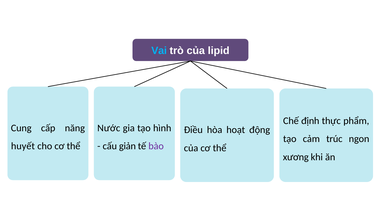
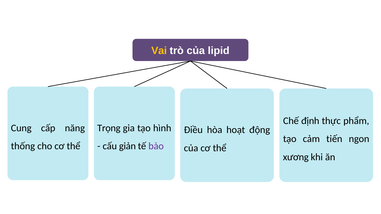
Vai colour: light blue -> yellow
Nước: Nước -> Trọng
trúc: trúc -> tiến
huyết: huyết -> thống
